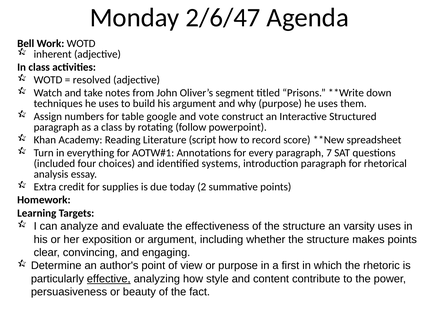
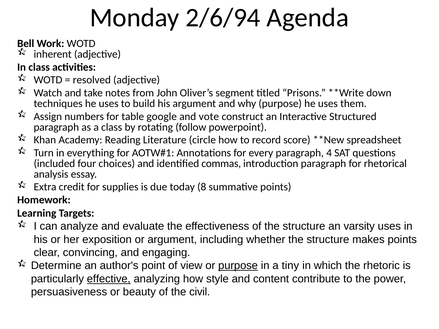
2/6/47: 2/6/47 -> 2/6/94
script: script -> circle
7: 7 -> 4
systems: systems -> commas
2: 2 -> 8
purpose at (238, 266) underline: none -> present
first: first -> tiny
fact: fact -> civil
